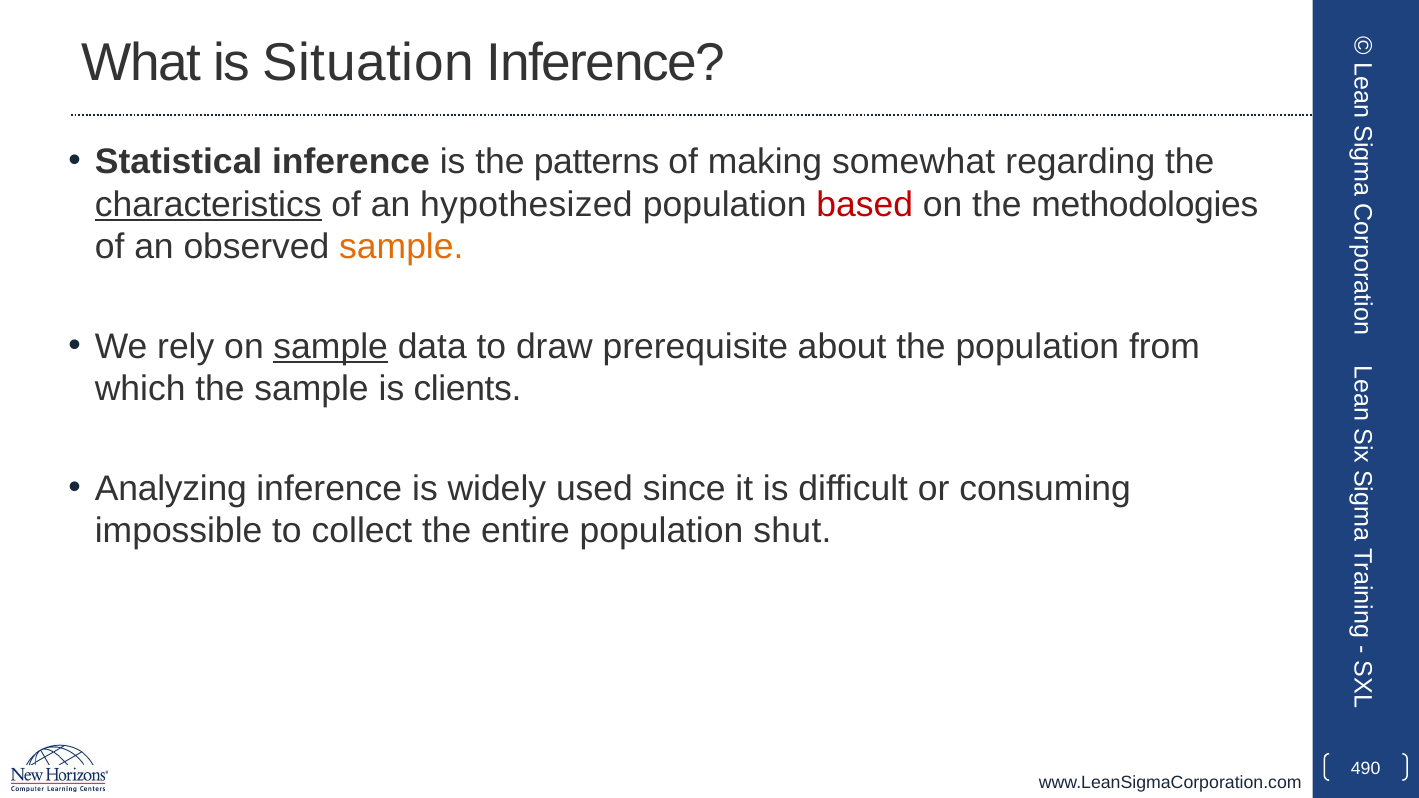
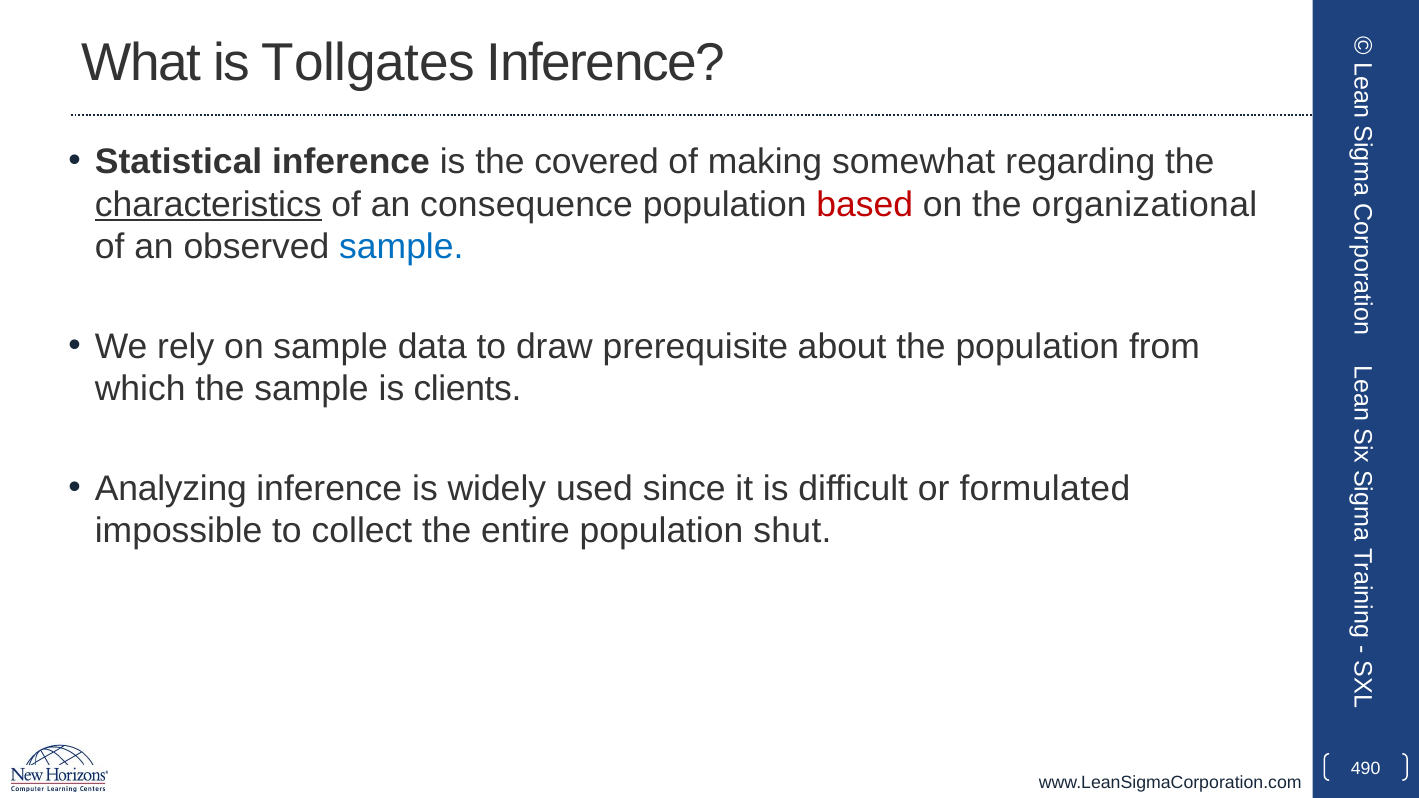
Situation: Situation -> Tollgates
patterns: patterns -> covered
hypothesized: hypothesized -> consequence
methodologies: methodologies -> organizational
sample at (401, 247) colour: orange -> blue
sample at (331, 347) underline: present -> none
consuming: consuming -> formulated
